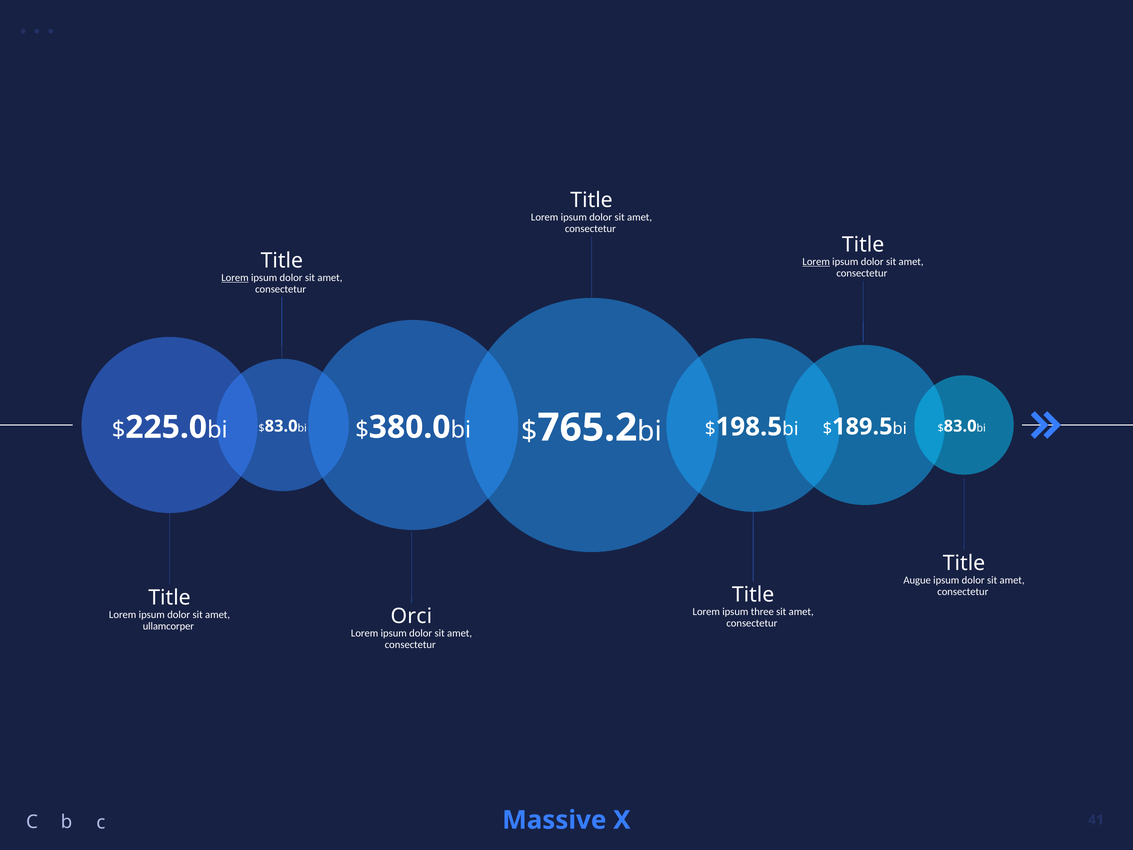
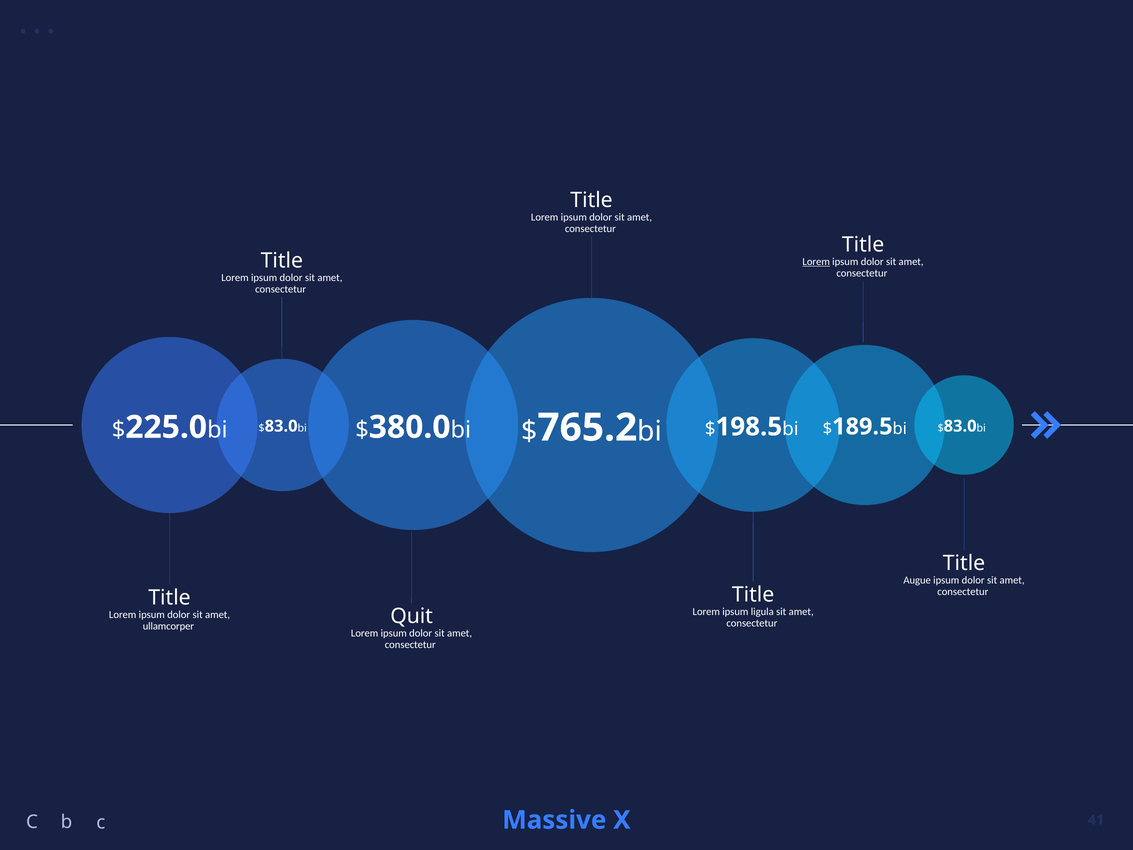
Lorem at (235, 278) underline: present -> none
three: three -> ligula
Orci: Orci -> Quit
